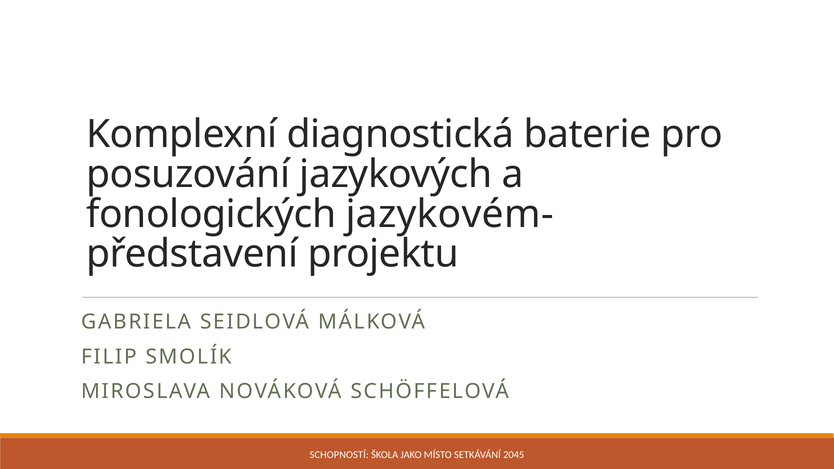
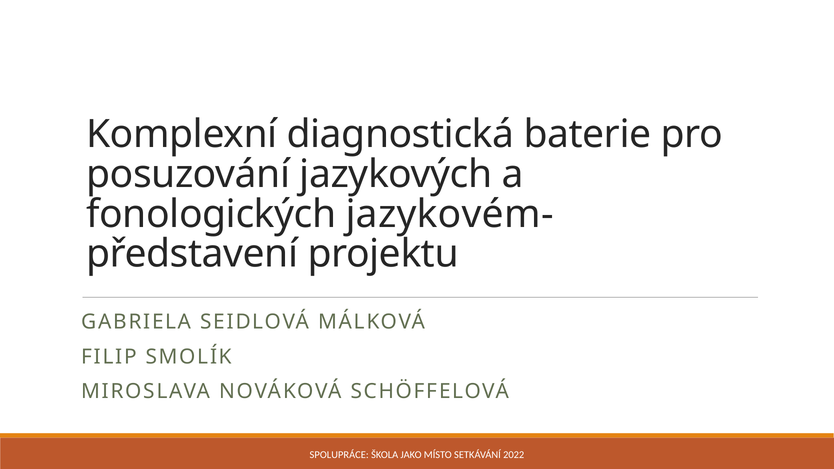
SCHOPNOSTÍ: SCHOPNOSTÍ -> SPOLUPRÁCE
2045: 2045 -> 2022
